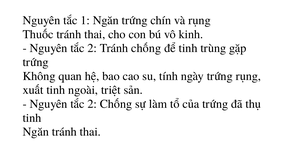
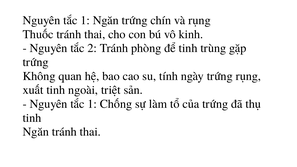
Tránh chống: chống -> phòng
2 at (92, 104): 2 -> 1
